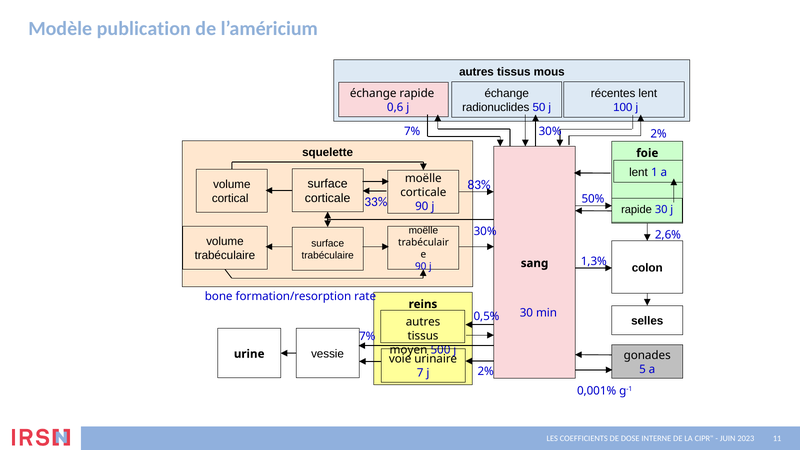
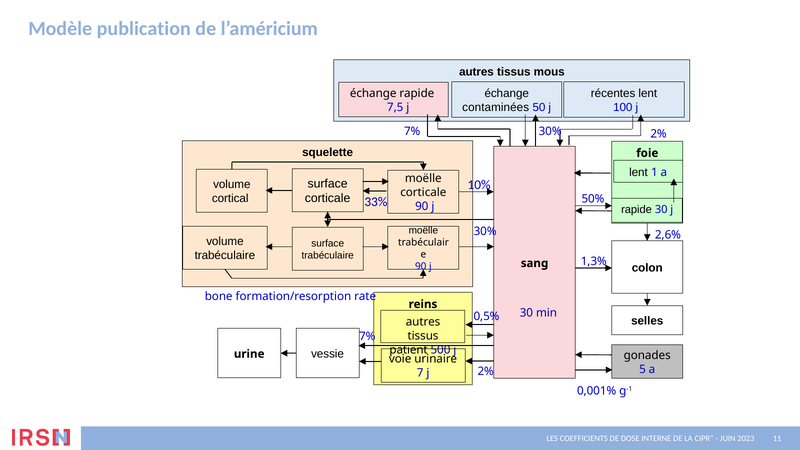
radionuclides: radionuclides -> contaminées
0,6: 0,6 -> 7,5
83%: 83% -> 10%
moyen: moyen -> patient
